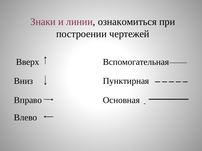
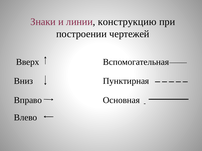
ознакомиться: ознакомиться -> конструкцию
